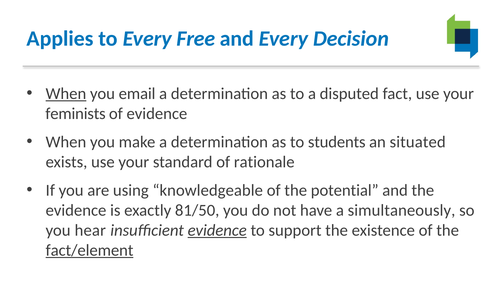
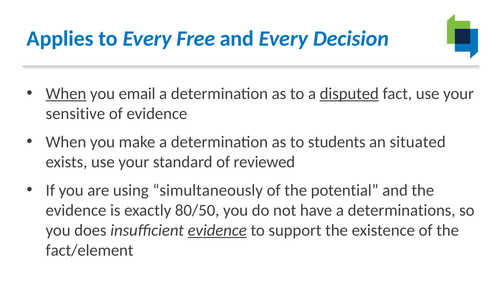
disputed underline: none -> present
feminists: feminists -> sensitive
rationale: rationale -> reviewed
knowledgeable: knowledgeable -> simultaneously
81/50: 81/50 -> 80/50
simultaneously: simultaneously -> determinations
hear: hear -> does
fact/element underline: present -> none
